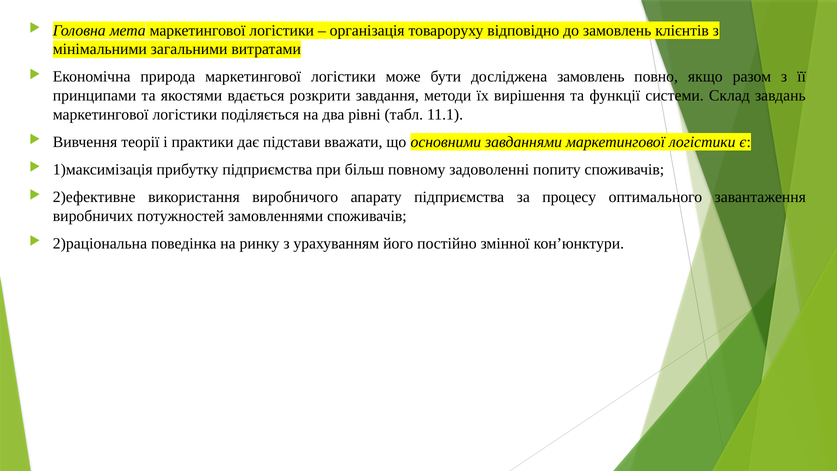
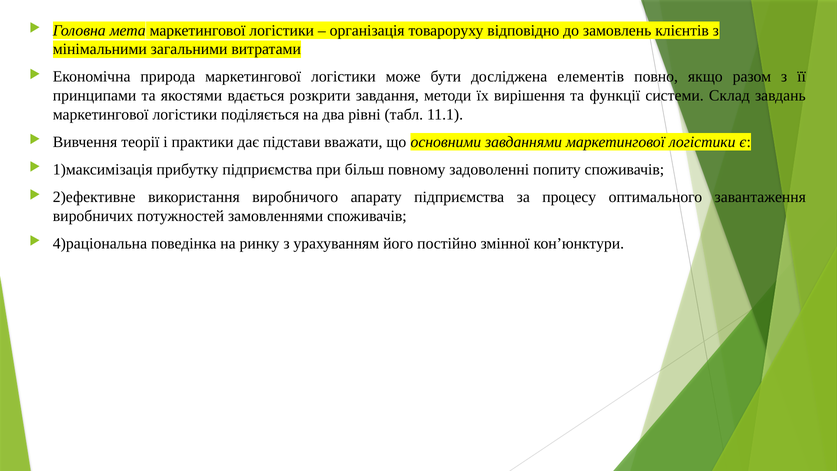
досліджена замовлень: замовлень -> елементів
2)раціональна: 2)раціональна -> 4)раціональна
